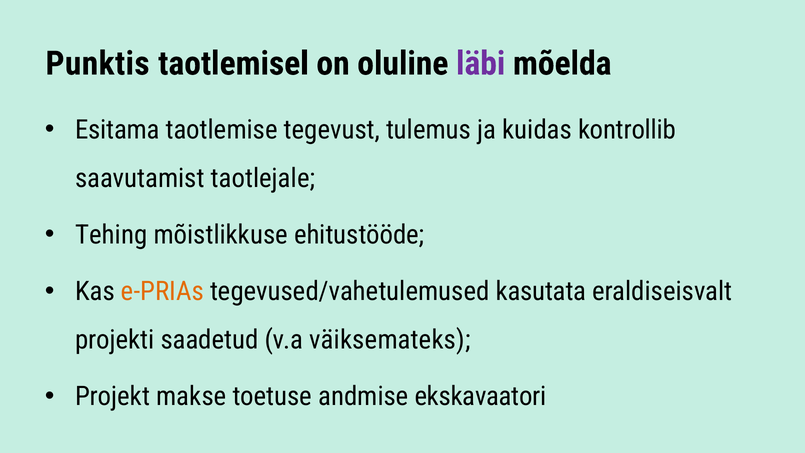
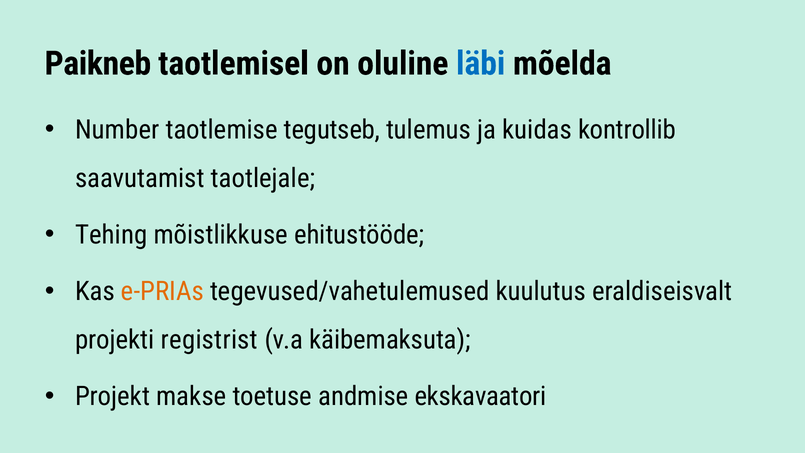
Punktis: Punktis -> Paikneb
läbi colour: purple -> blue
Esitama: Esitama -> Number
tegevust: tegevust -> tegutseb
kasutata: kasutata -> kuulutus
saadetud: saadetud -> registrist
väiksemateks: väiksemateks -> käibemaksuta
